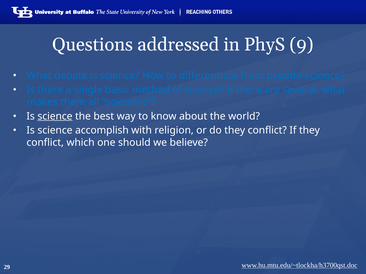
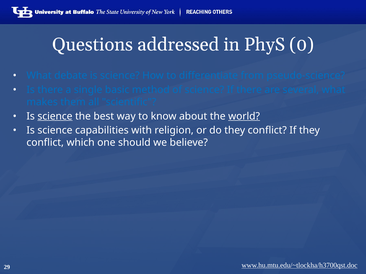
9: 9 -> 0
world underline: none -> present
accomplish: accomplish -> capabilities
